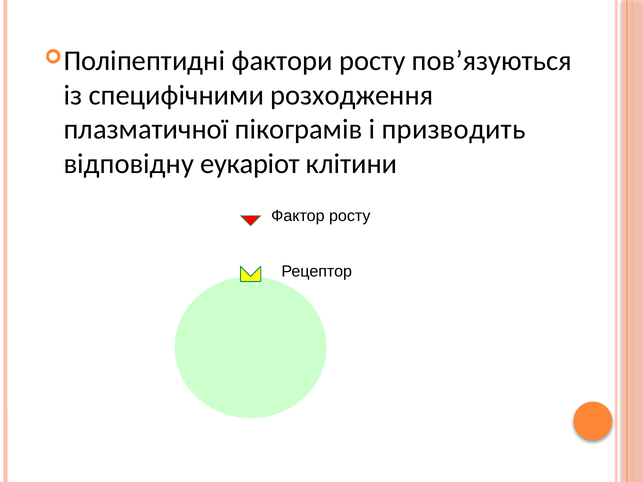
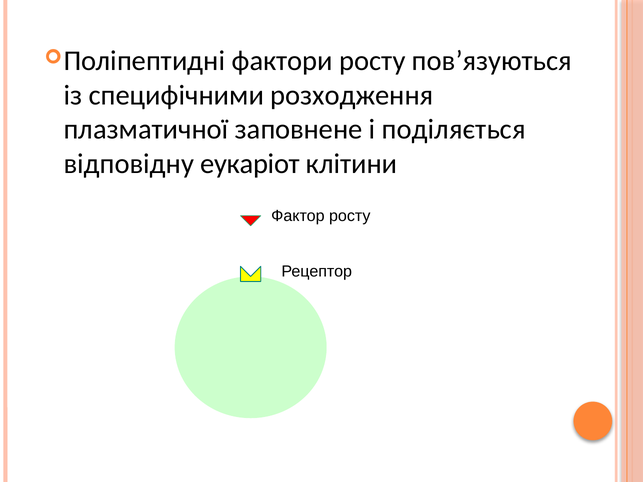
пікограмів: пікограмів -> заповнене
призводить: призводить -> поділяється
